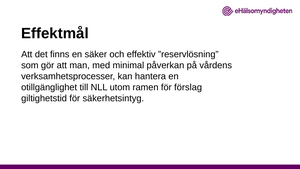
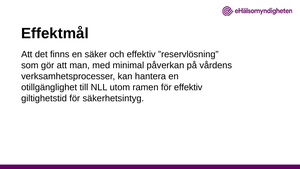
för förslag: förslag -> effektiv
